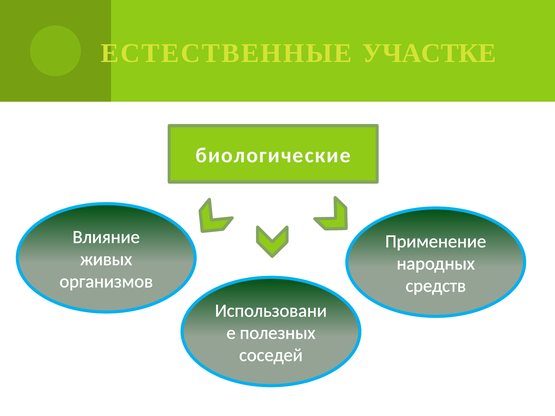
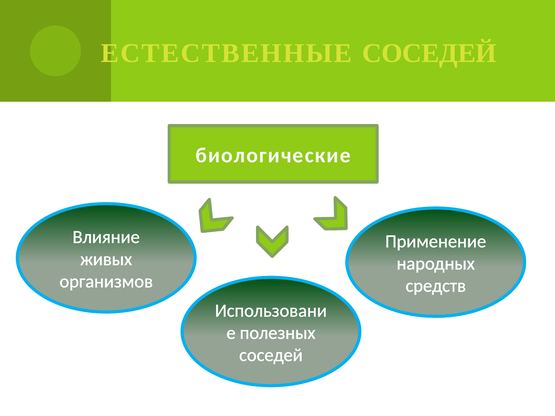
ЕСТЕСТВЕННЫЕ УЧАСТКЕ: УЧАСТКЕ -> СОСЕДЕЙ
